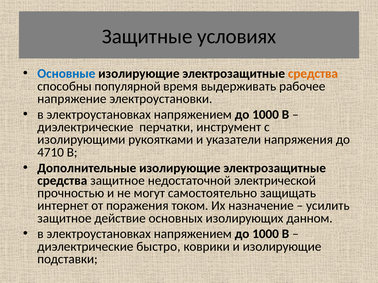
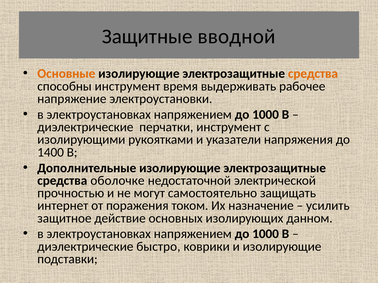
условиях: условиях -> вводной
Основные colour: blue -> orange
способны популярной: популярной -> инструмент
4710: 4710 -> 1400
средства защитное: защитное -> оболочке
